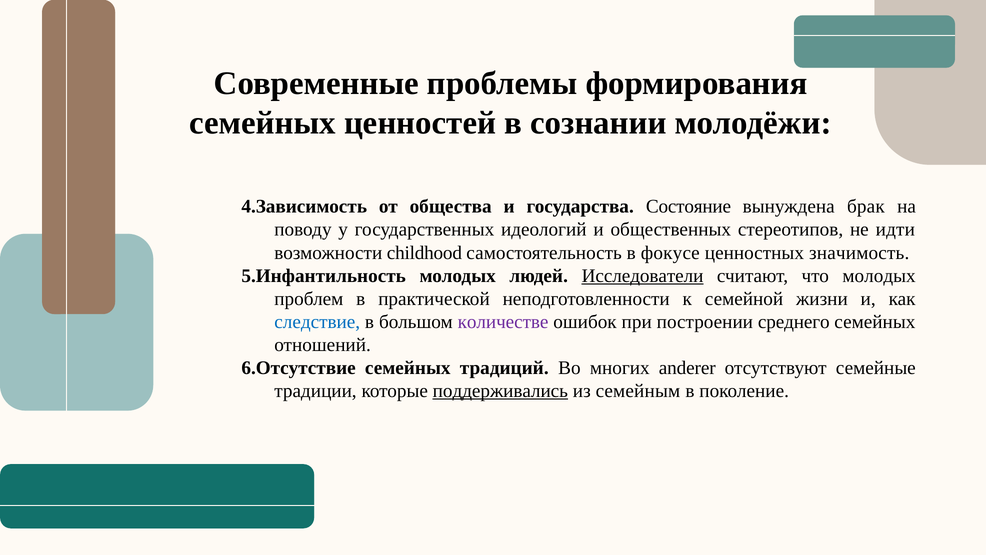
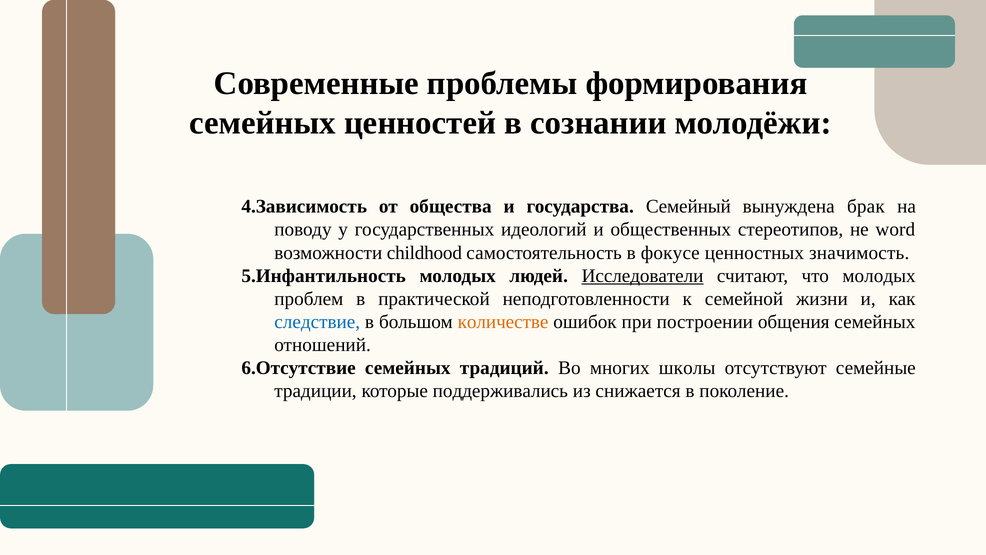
Состояние: Состояние -> Семейный
идти: идти -> word
количестве colour: purple -> orange
среднего: среднего -> общения
anderer: anderer -> школы
поддерживались underline: present -> none
семейным: семейным -> снижается
